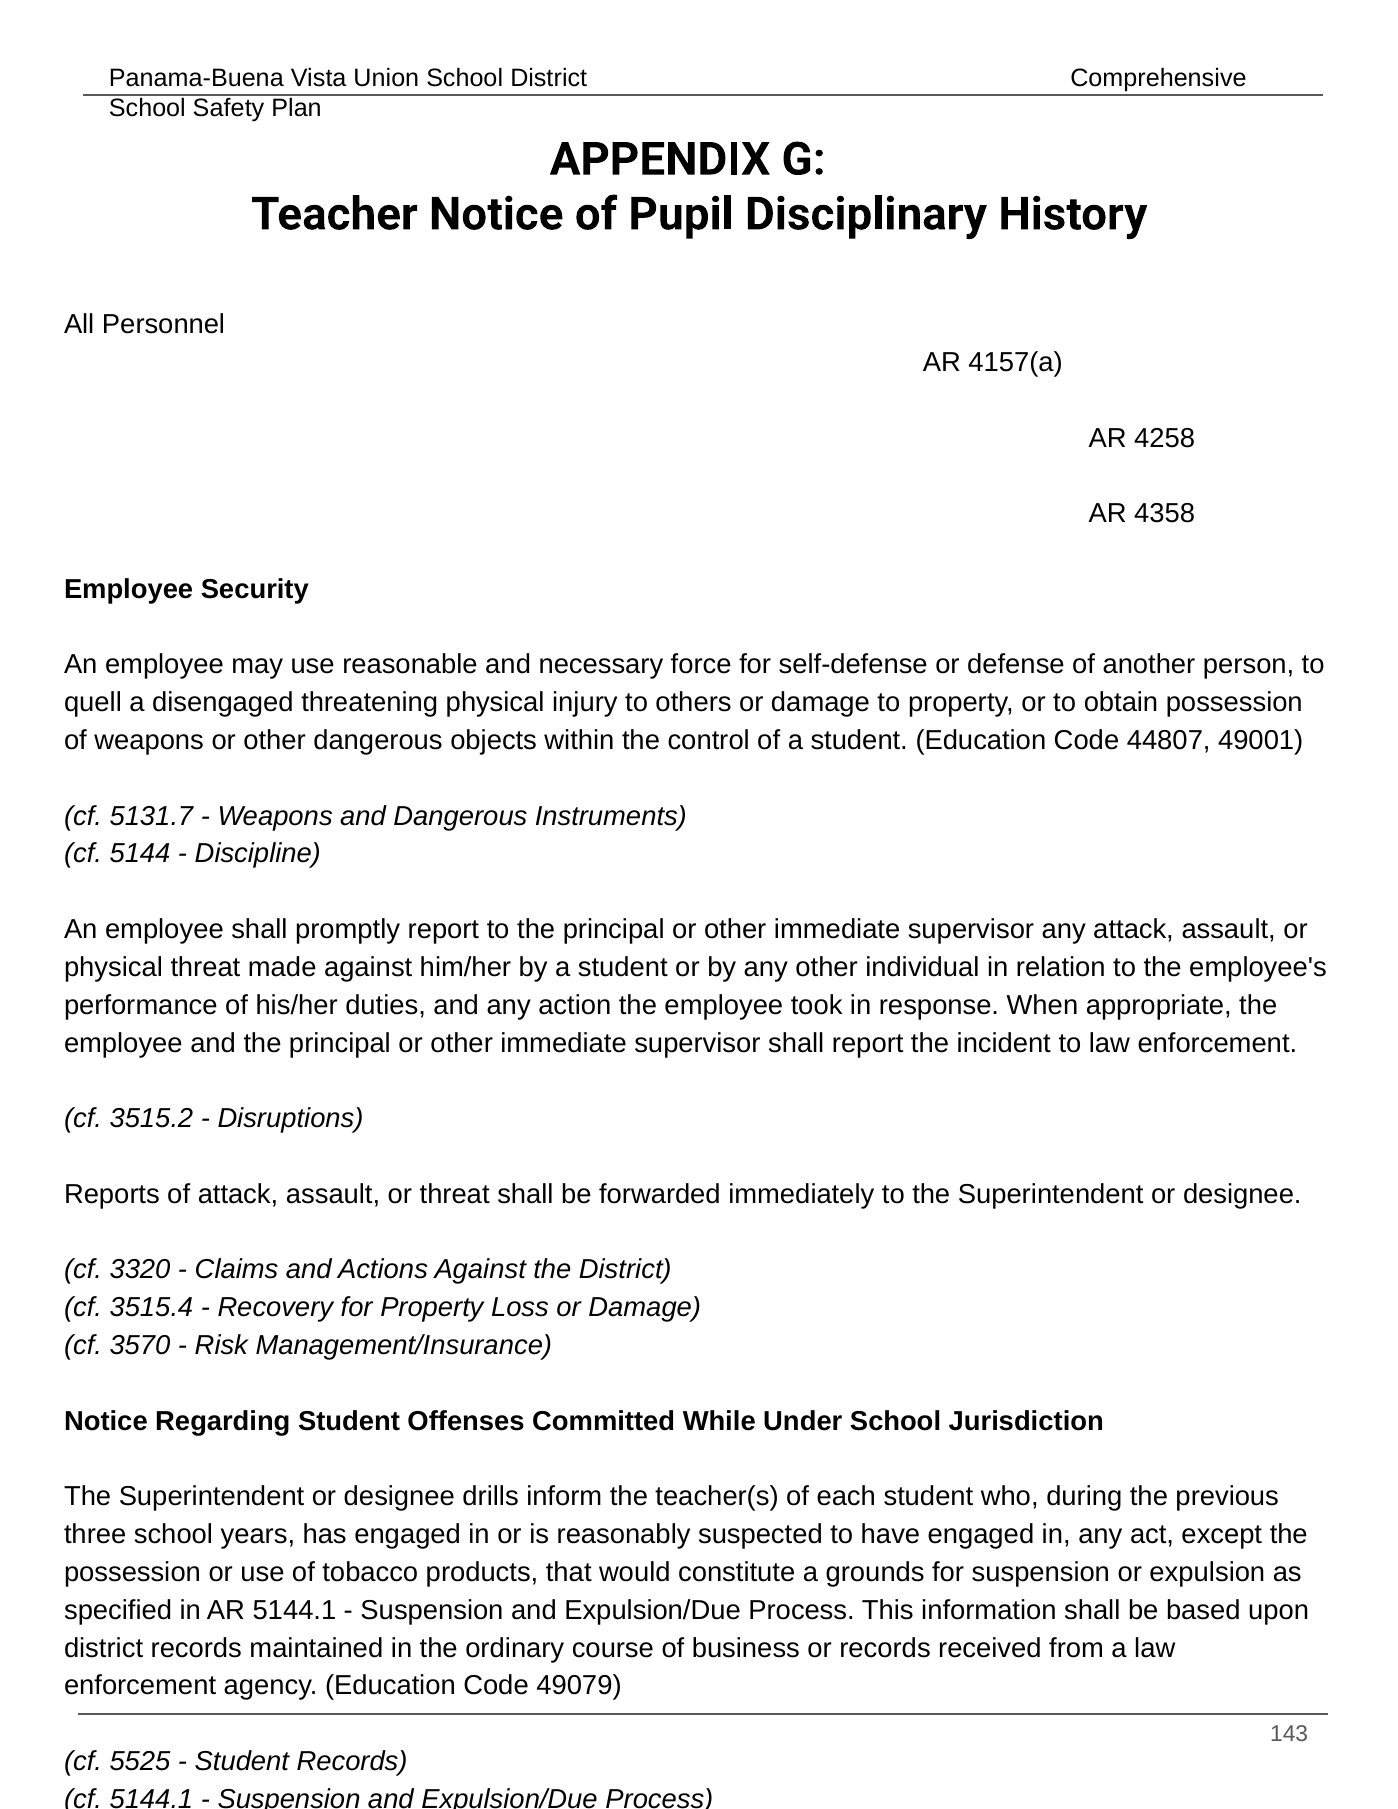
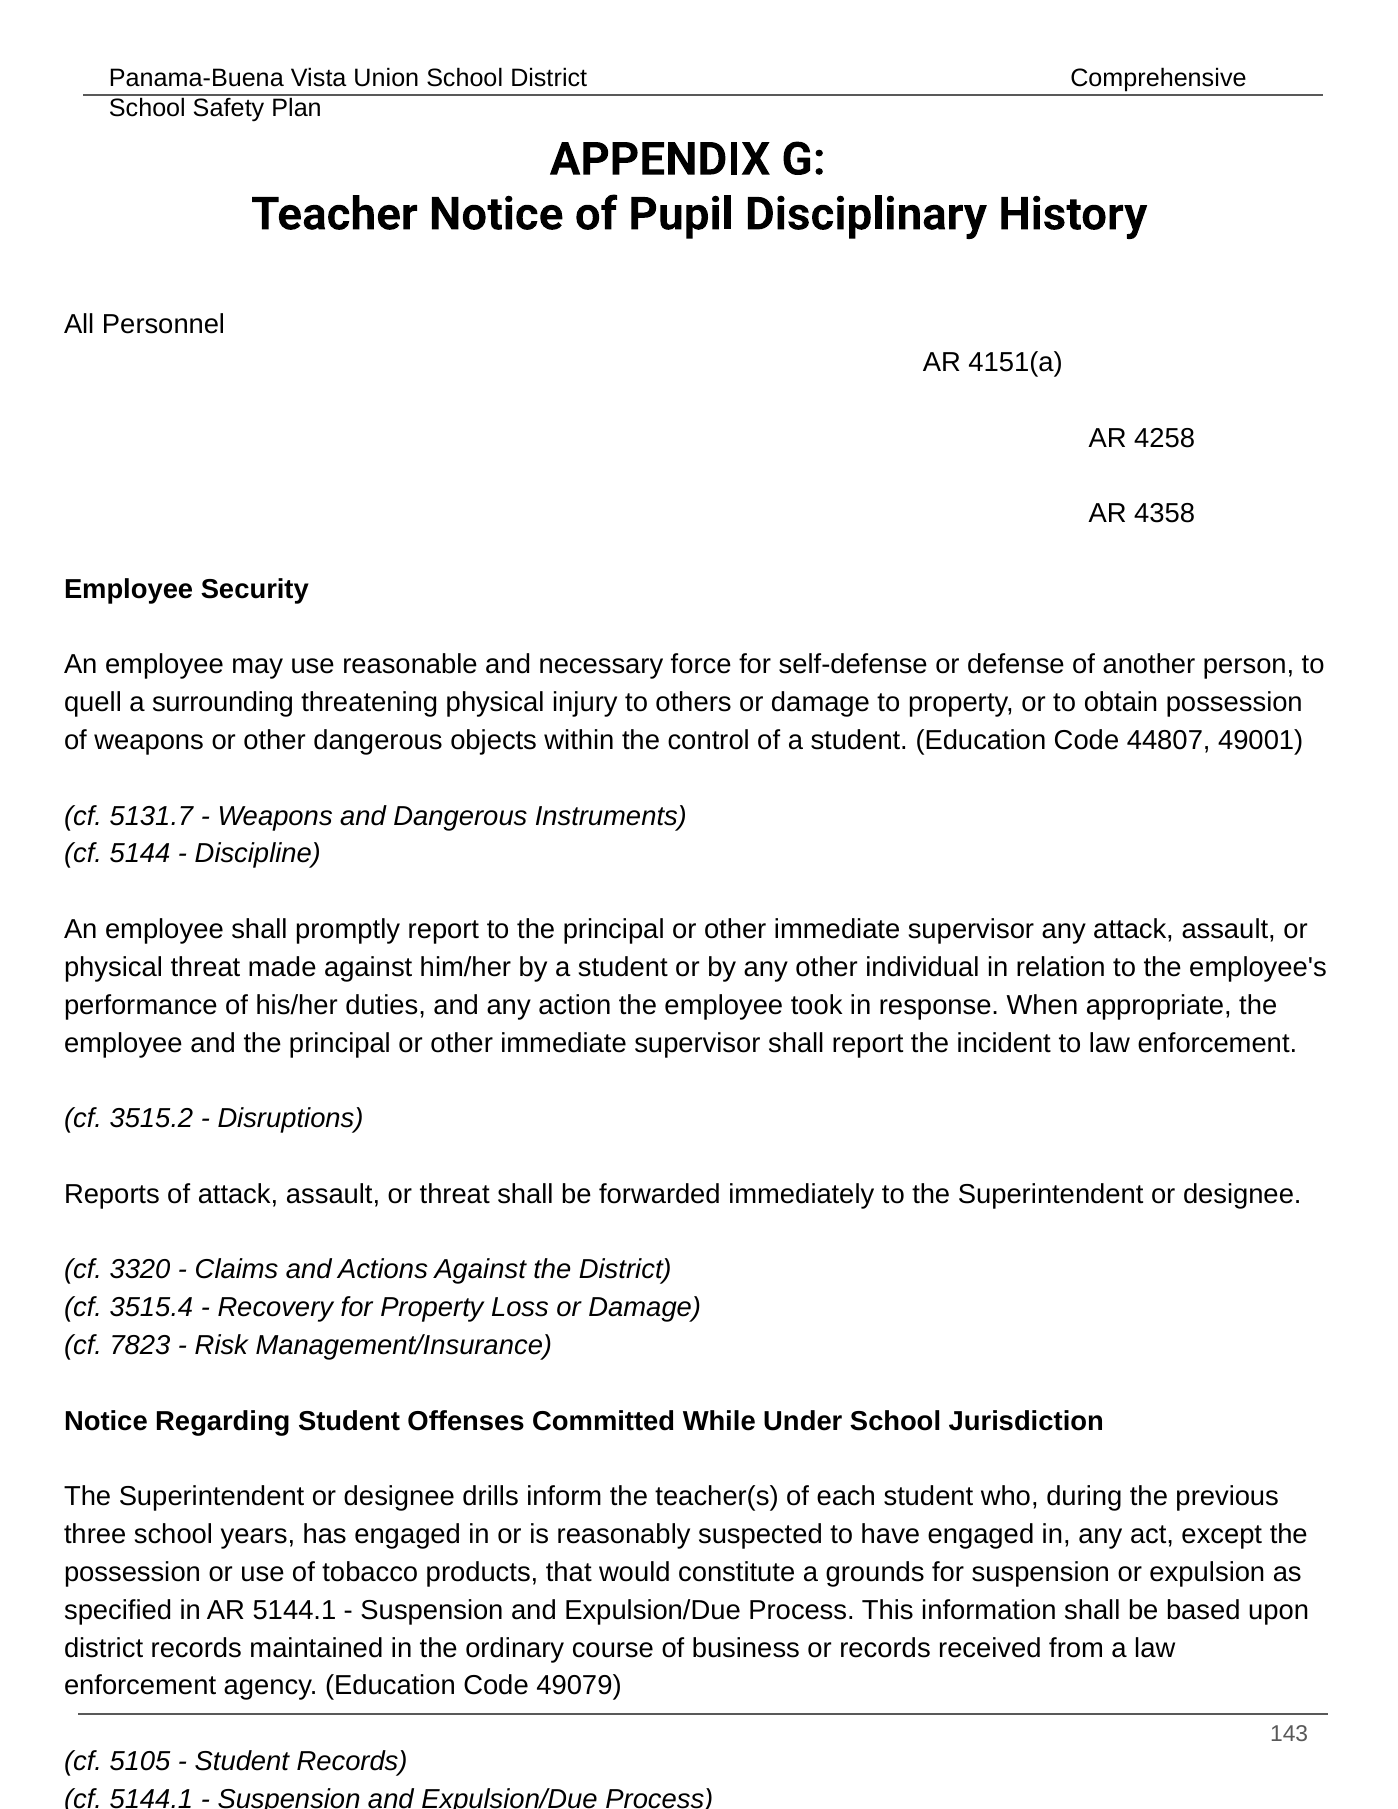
4157(a: 4157(a -> 4151(a
disengaged: disengaged -> surrounding
3570: 3570 -> 7823
5525: 5525 -> 5105
